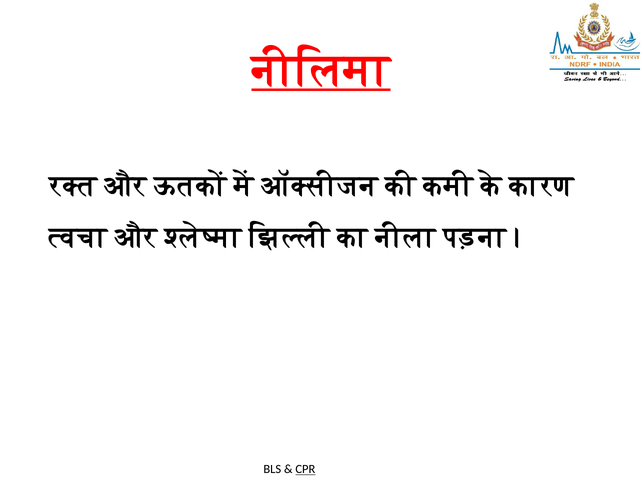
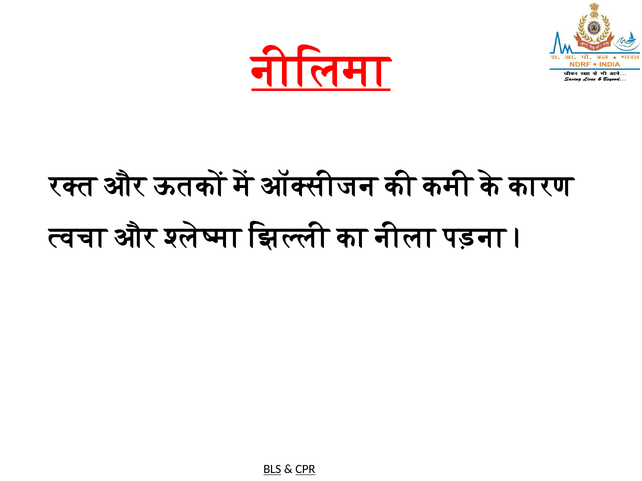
BLS underline: none -> present
